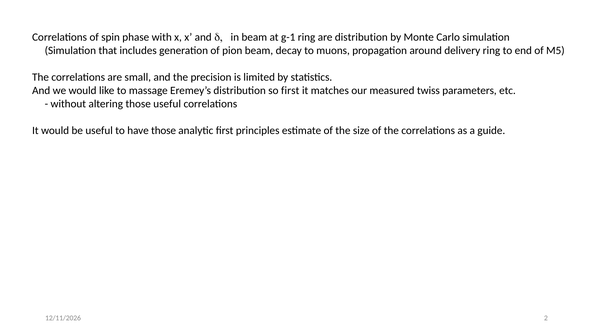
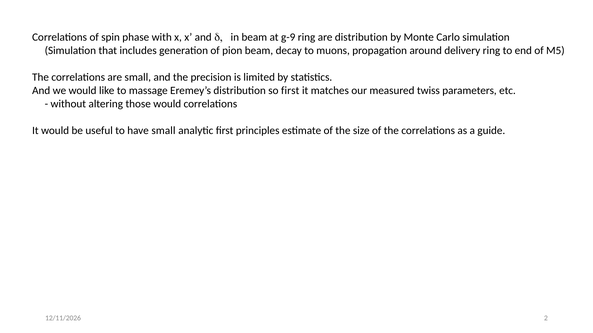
g-1: g-1 -> g-9
those useful: useful -> would
have those: those -> small
